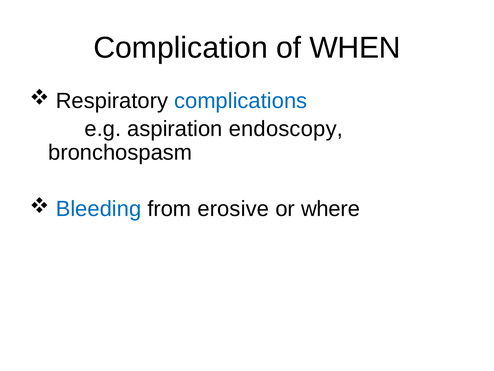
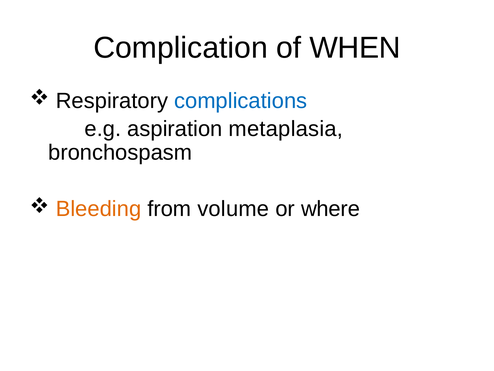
endoscopy: endoscopy -> metaplasia
Bleeding colour: blue -> orange
erosive: erosive -> volume
